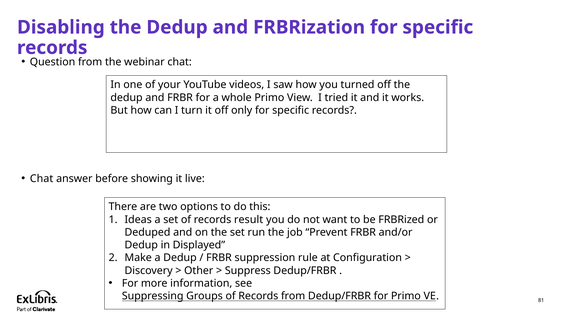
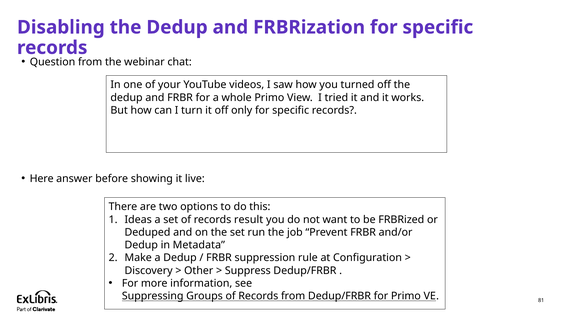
Chat at (42, 179): Chat -> Here
Displayed: Displayed -> Metadata
